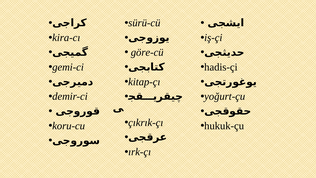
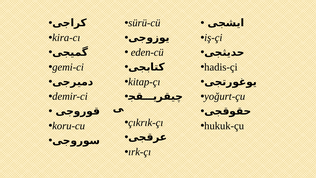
göre-cü: göre-cü -> eden-cü
